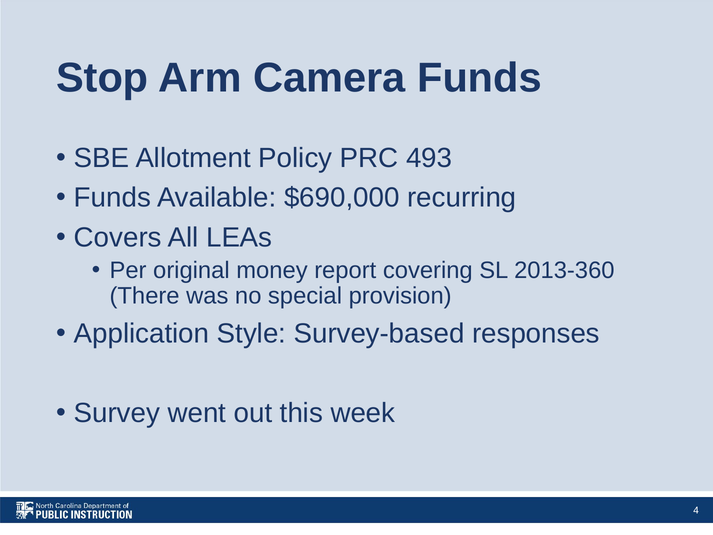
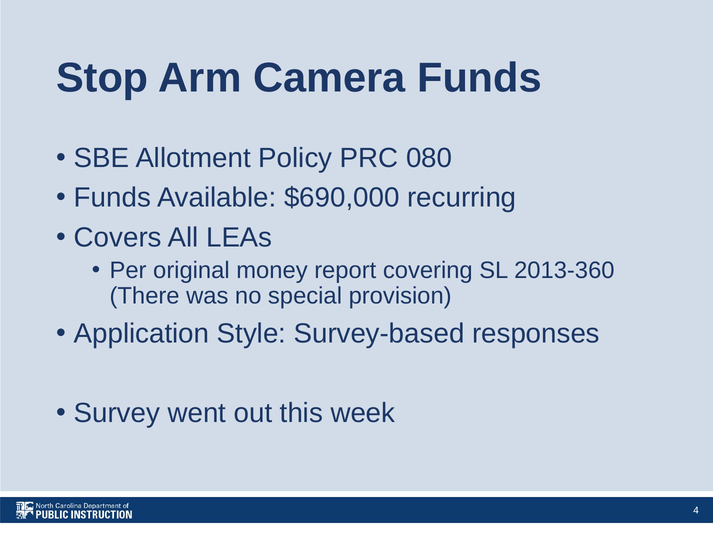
493: 493 -> 080
